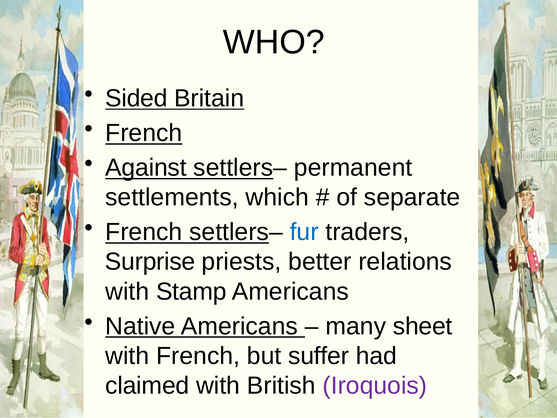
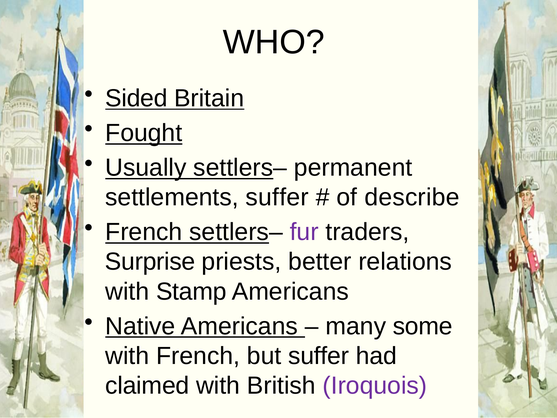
French at (144, 133): French -> Fought
Against: Against -> Usually
settlements which: which -> suffer
separate: separate -> describe
fur colour: blue -> purple
sheet: sheet -> some
